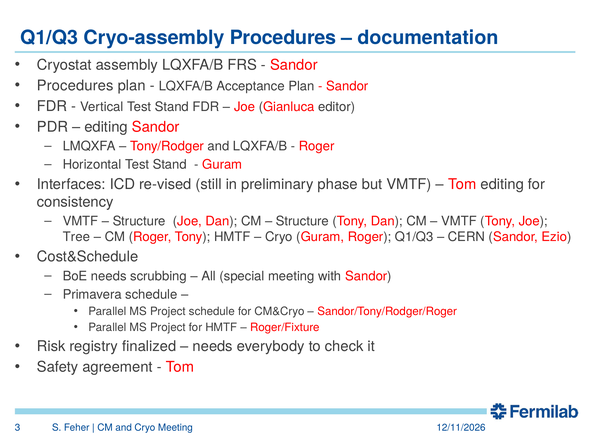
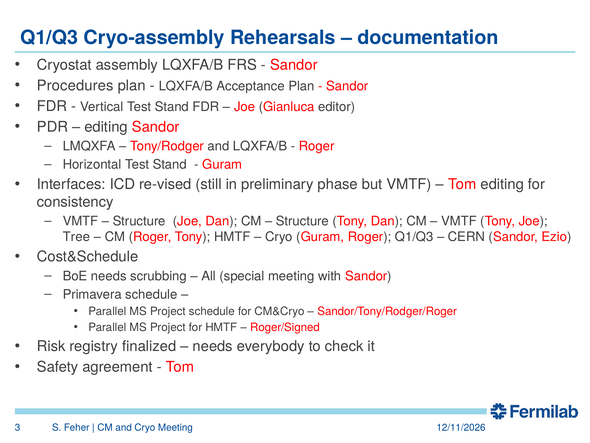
Cryo-assembly Procedures: Procedures -> Rehearsals
Roger/Fixture: Roger/Fixture -> Roger/Signed
